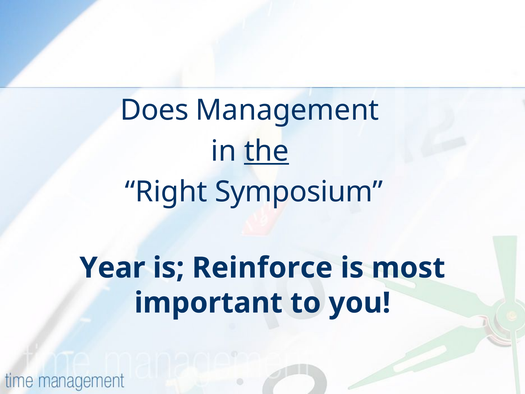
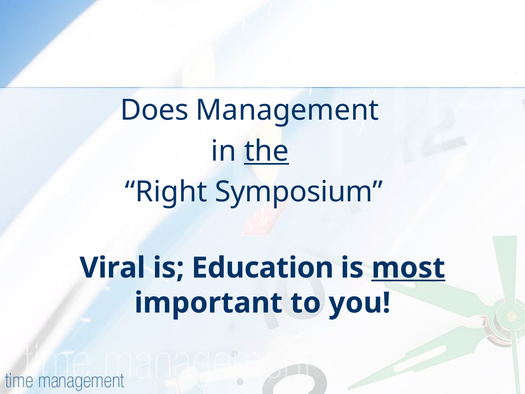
Year: Year -> Viral
Reinforce: Reinforce -> Education
most underline: none -> present
